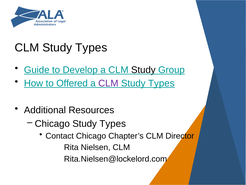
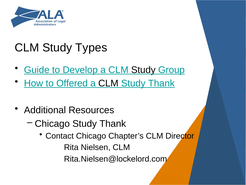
CLM at (108, 83) colour: purple -> black
Types at (161, 83): Types -> Thank
Chicago Study Types: Types -> Thank
